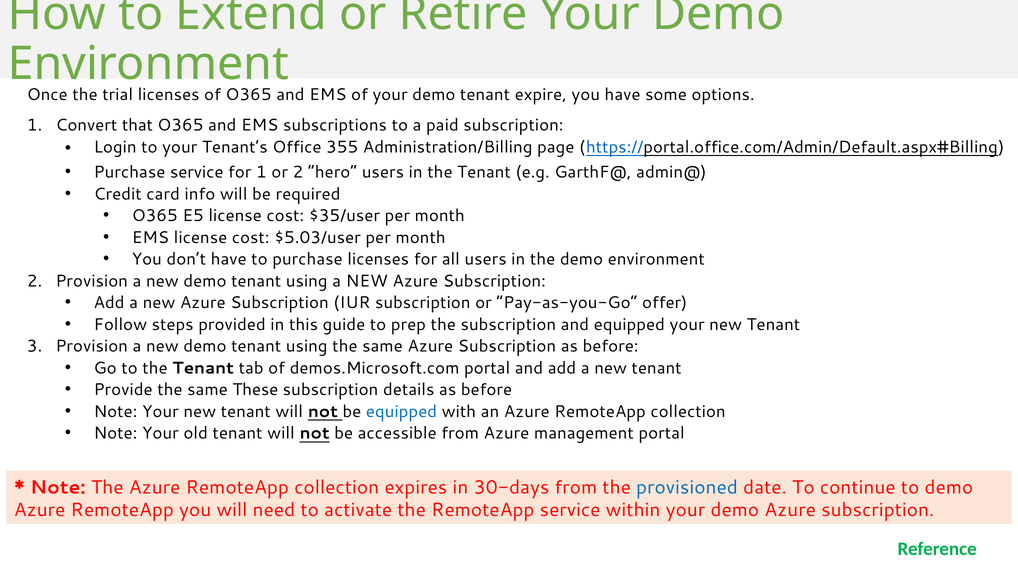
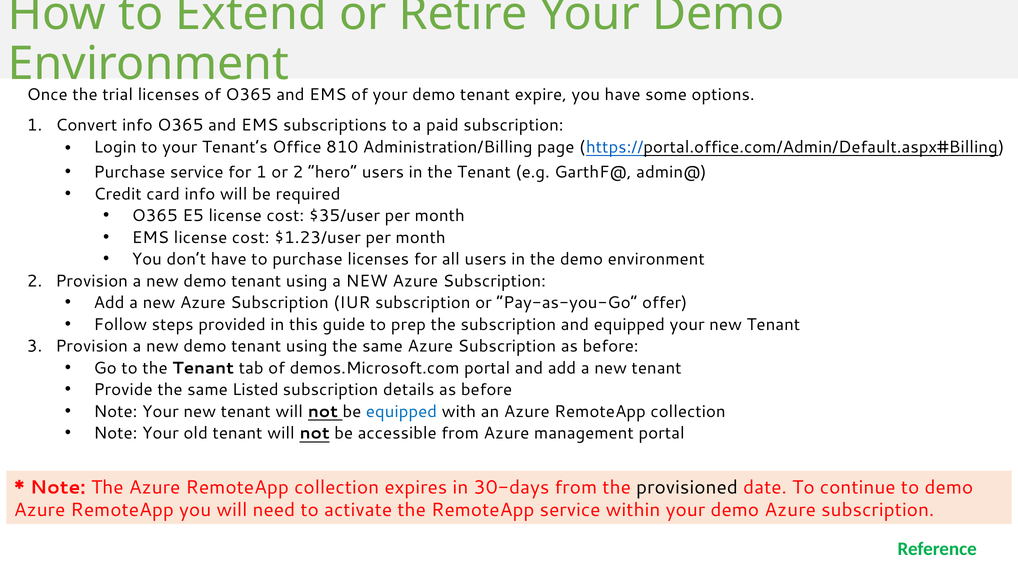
Convert that: that -> info
355: 355 -> 810
$5.03/user: $5.03/user -> $1.23/user
These: These -> Listed
provisioned colour: blue -> black
